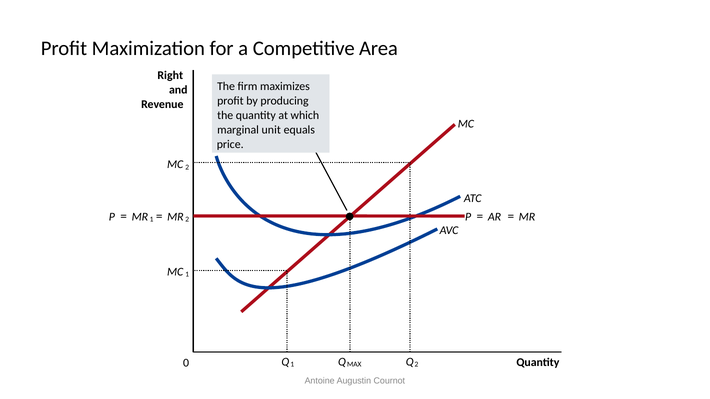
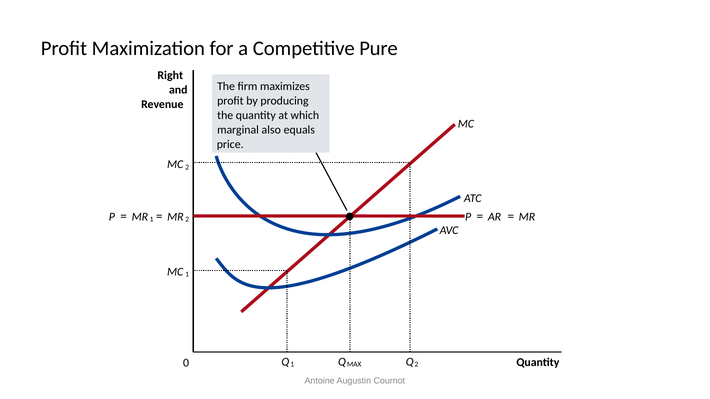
Area: Area -> Pure
unit: unit -> also
